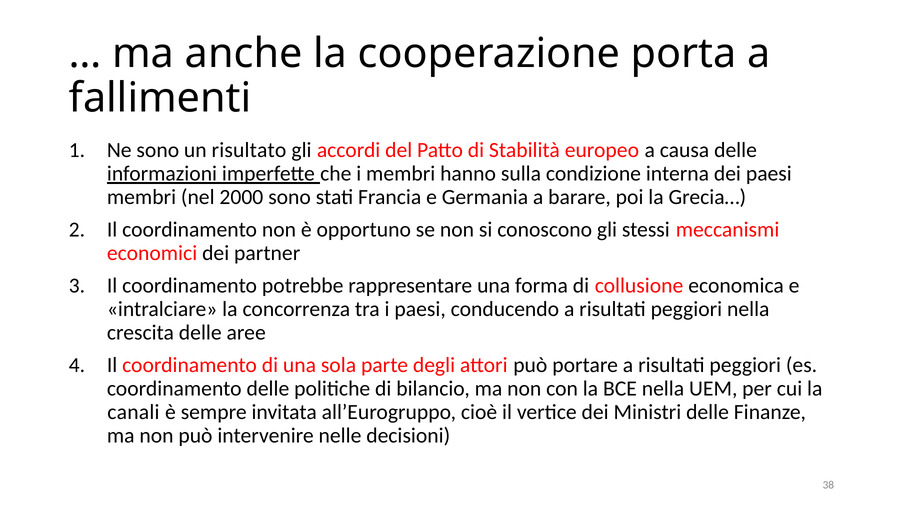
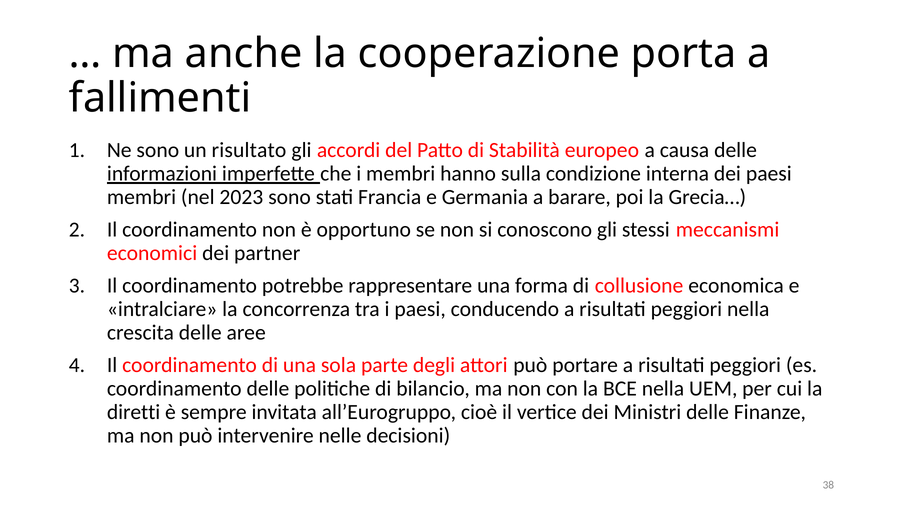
2000: 2000 -> 2023
canali: canali -> diretti
